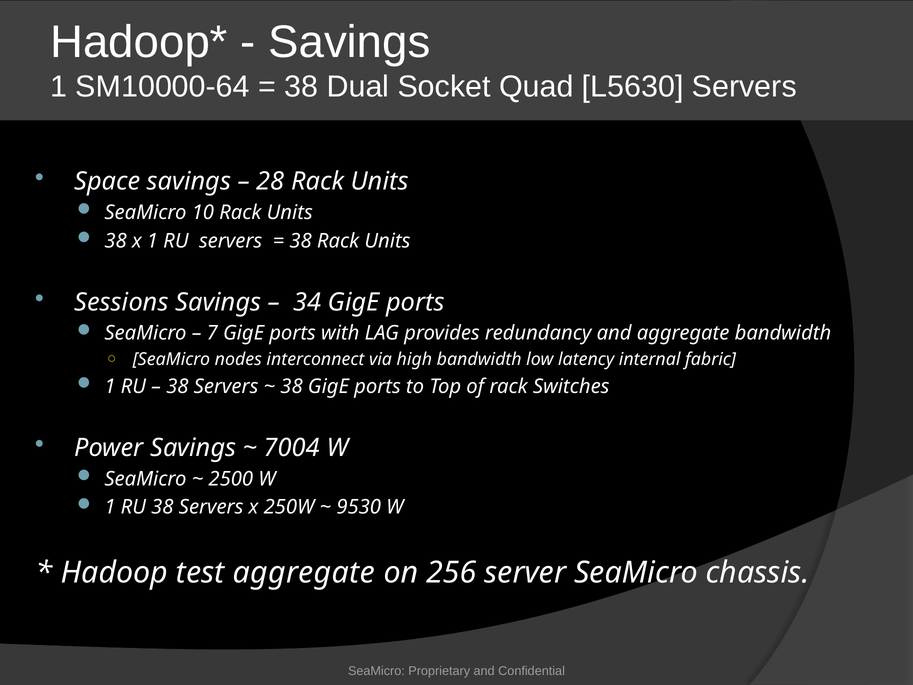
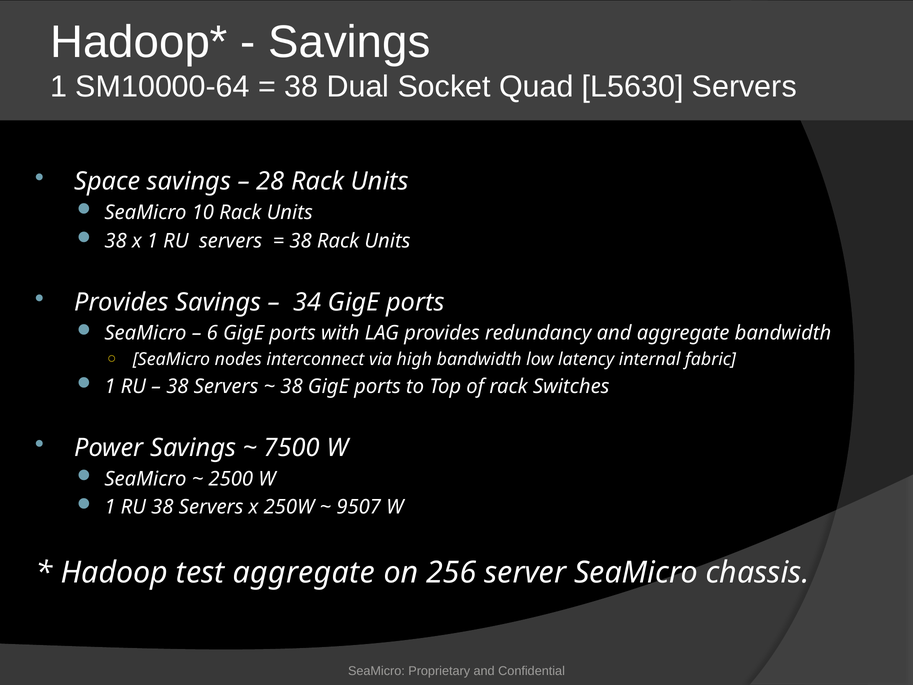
Sessions at (121, 302): Sessions -> Provides
7: 7 -> 6
7004: 7004 -> 7500
9530: 9530 -> 9507
